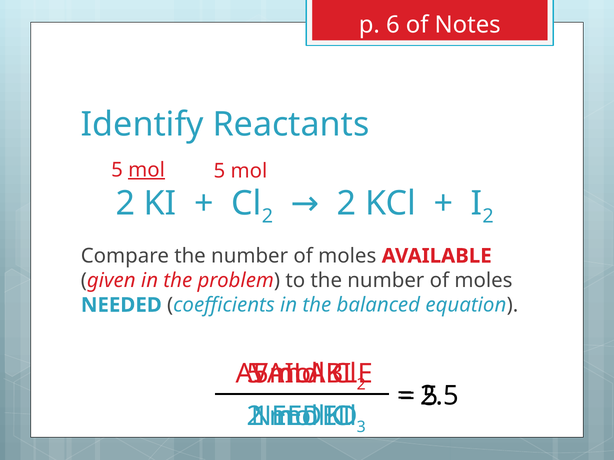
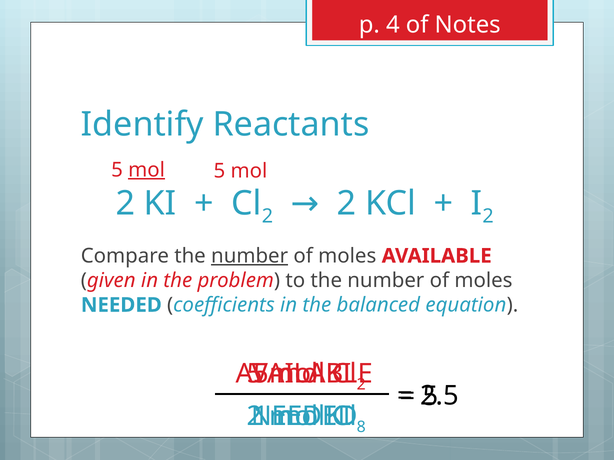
6: 6 -> 4
number at (250, 256) underline: none -> present
3: 3 -> 8
